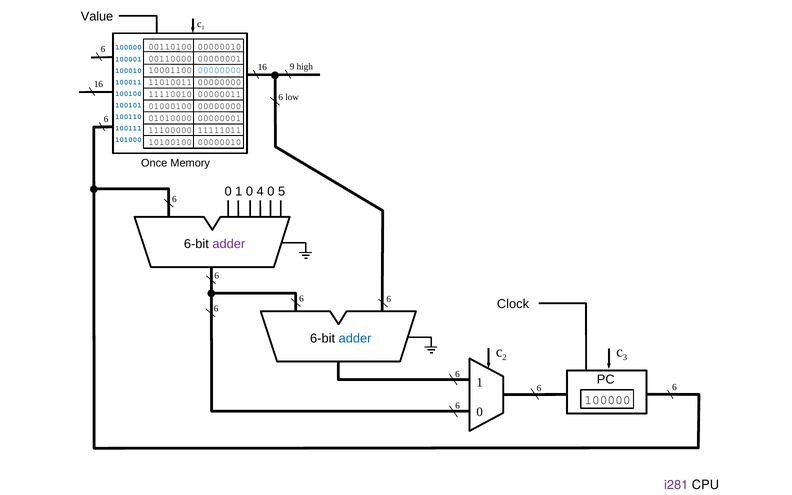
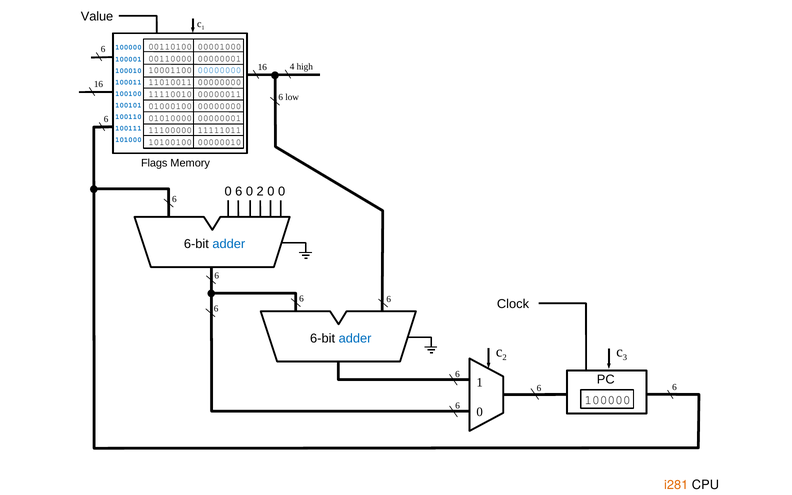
00110100 00000010: 00000010 -> 00001000
9: 9 -> 4
Once: Once -> Flags
1 at (239, 192): 1 -> 6
0 4: 4 -> 2
0 5: 5 -> 0
adder at (229, 244) colour: purple -> blue
i281 colour: purple -> orange
